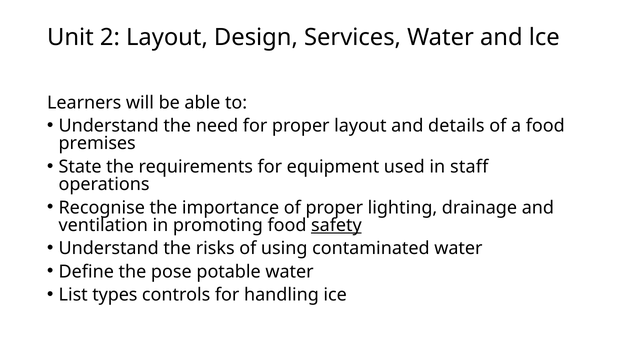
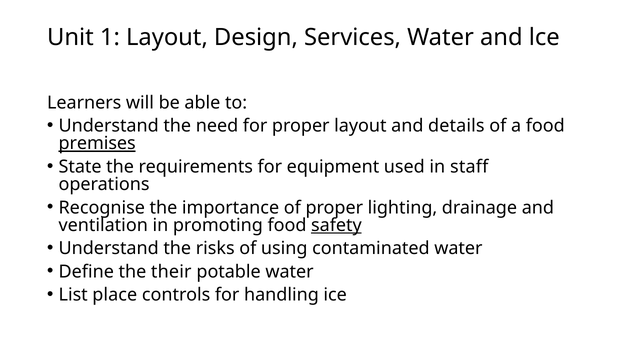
2: 2 -> 1
premises underline: none -> present
pose: pose -> their
types: types -> place
